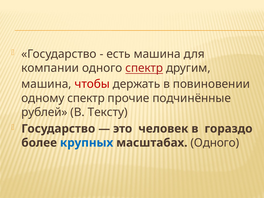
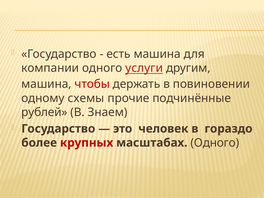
одного спектр: спектр -> услуги
одному спектр: спектр -> схемы
Тексту: Тексту -> Знаем
крупных colour: blue -> red
